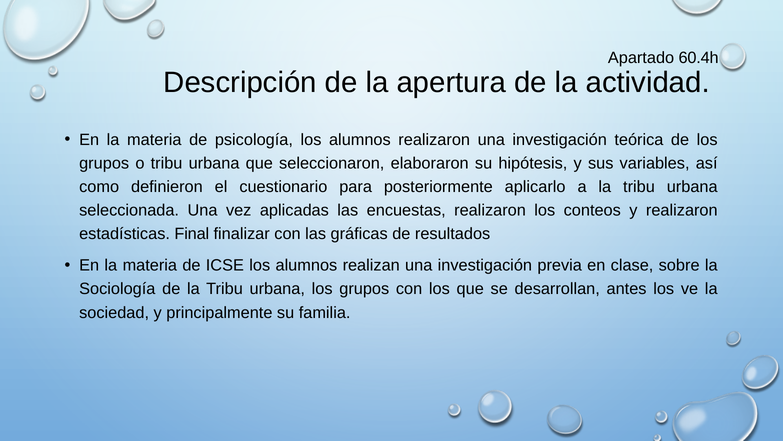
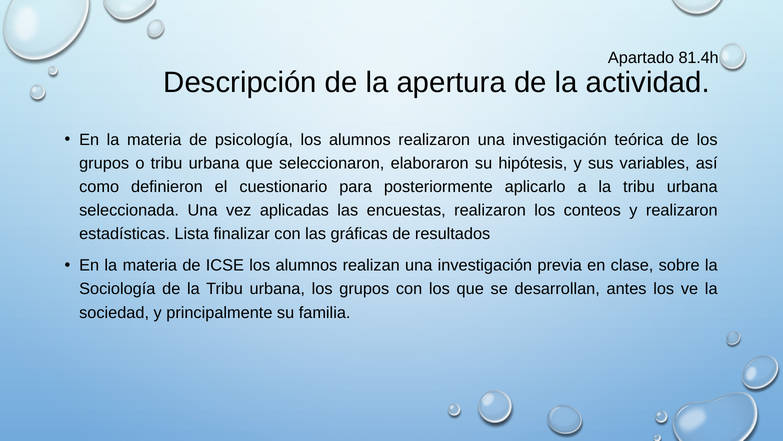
60.4h: 60.4h -> 81.4h
Final: Final -> Lista
